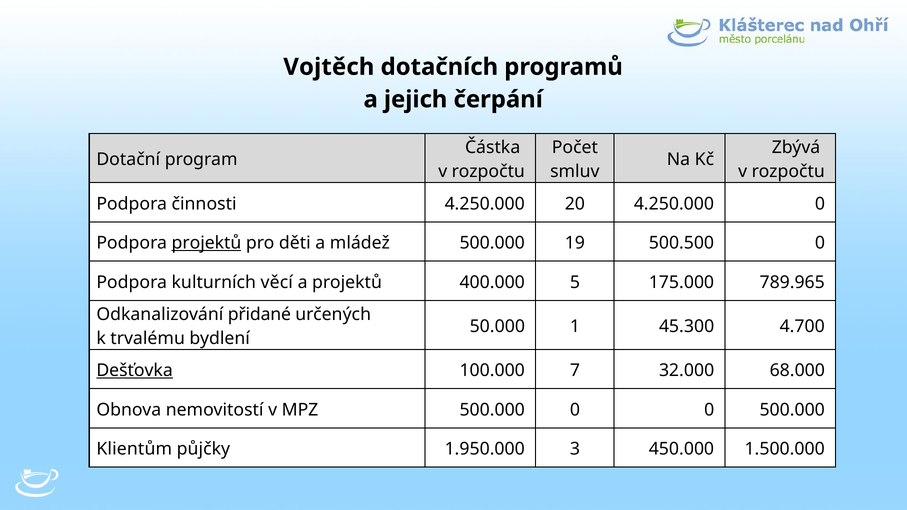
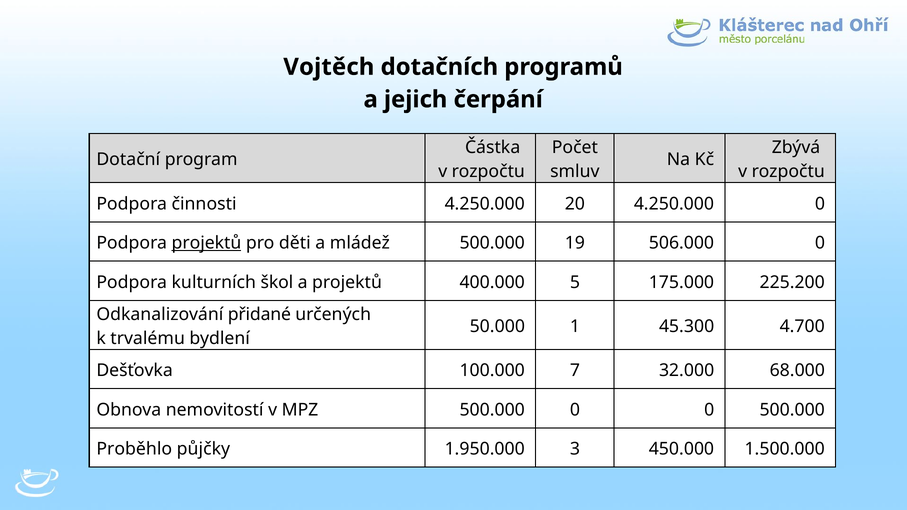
500.500: 500.500 -> 506.000
věcí: věcí -> škol
789.965: 789.965 -> 225.200
Dešťovka underline: present -> none
Klientům: Klientům -> Proběhlo
